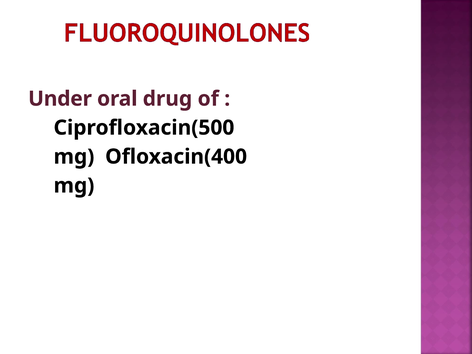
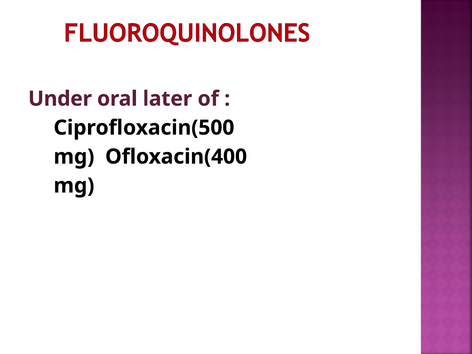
drug: drug -> later
